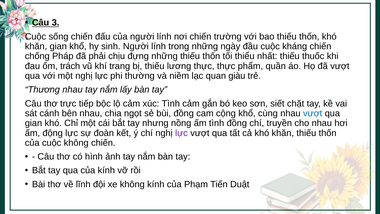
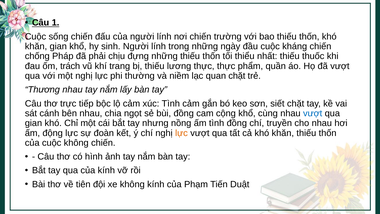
3: 3 -> 1
quan giàu: giàu -> chặt
lực at (181, 133) colour: purple -> orange
lĩnh: lĩnh -> tiên
